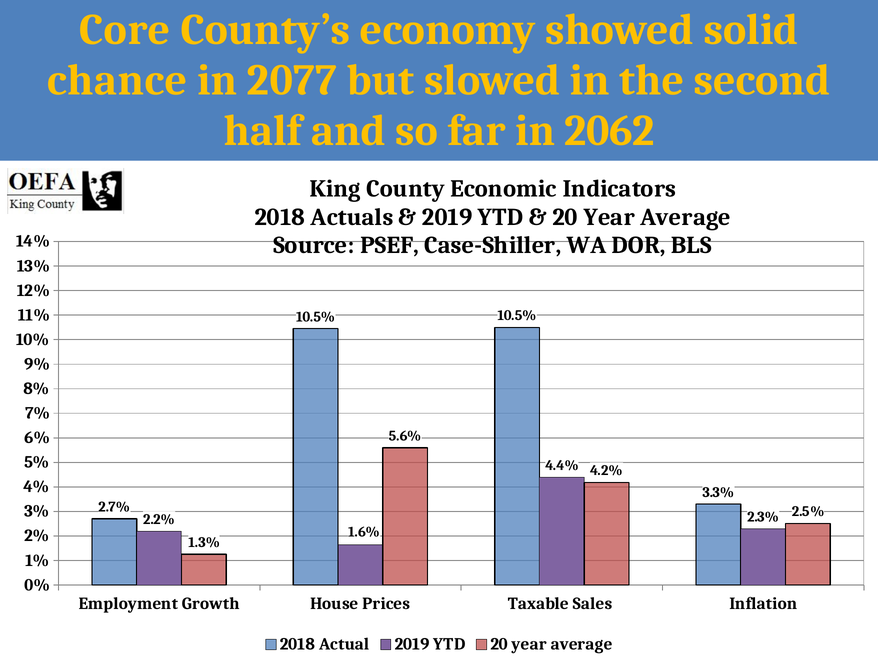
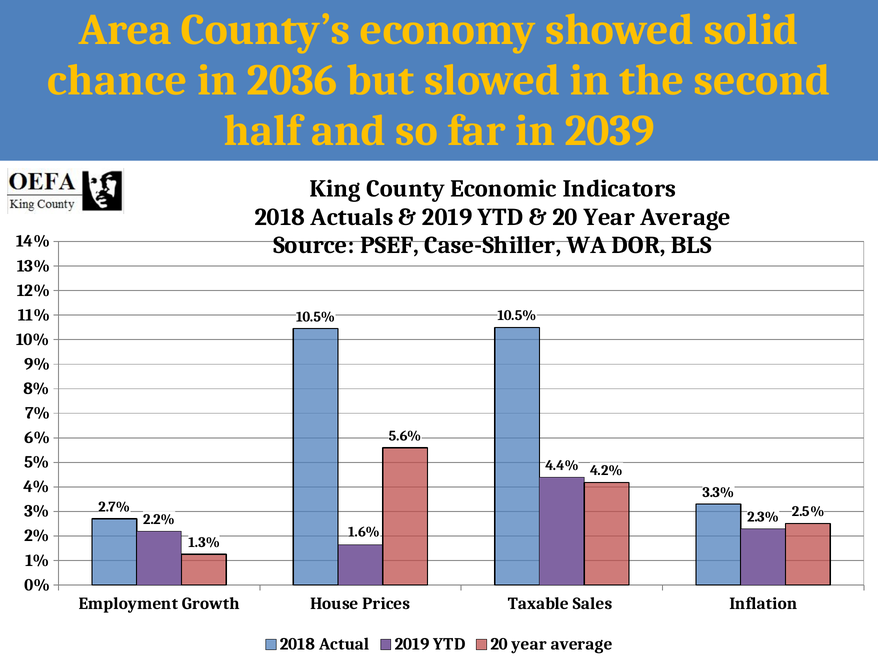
Core: Core -> Area
2077: 2077 -> 2036
2062: 2062 -> 2039
